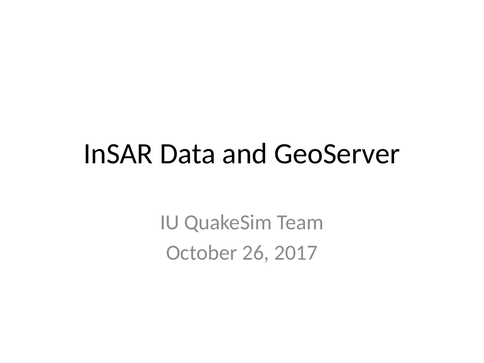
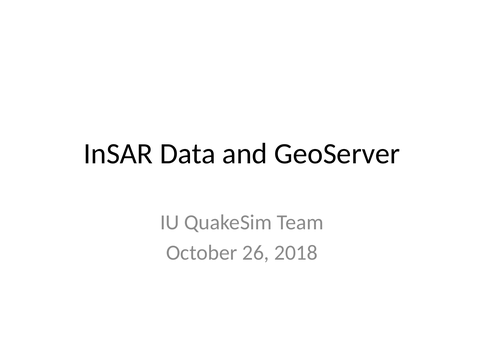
2017: 2017 -> 2018
